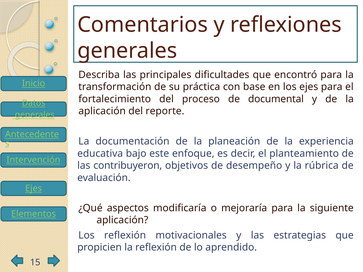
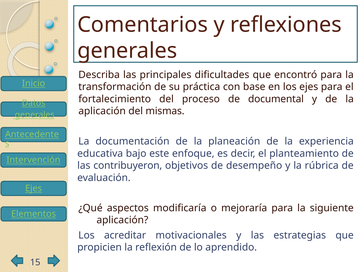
reporte: reporte -> mismas
Los reflexión: reflexión -> acreditar
